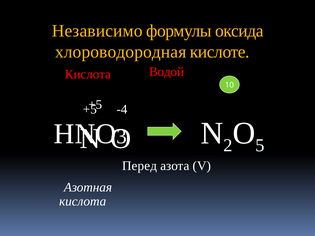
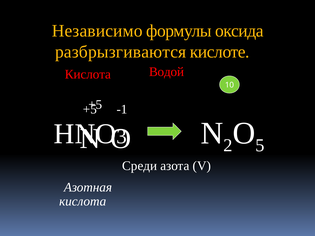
хлороводородная: хлороводородная -> разбрызгиваются
-4: -4 -> -1
Перед: Перед -> Среди
